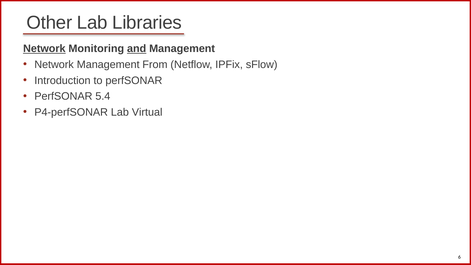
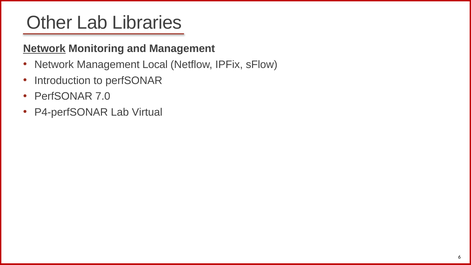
and underline: present -> none
From: From -> Local
5.4: 5.4 -> 7.0
